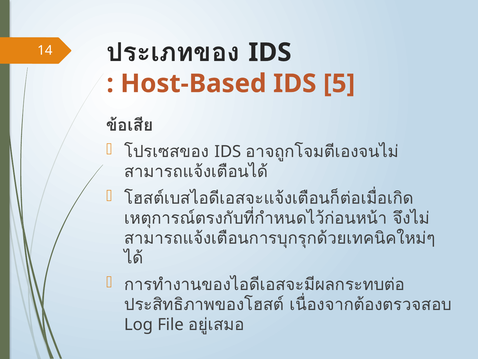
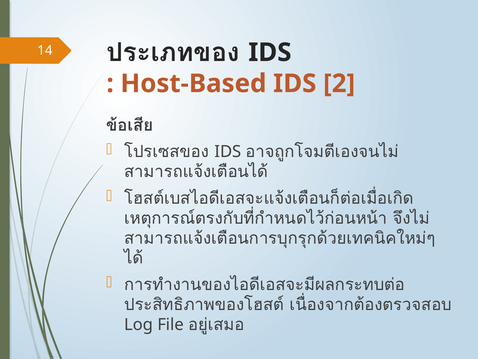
5: 5 -> 2
